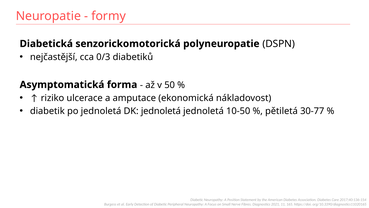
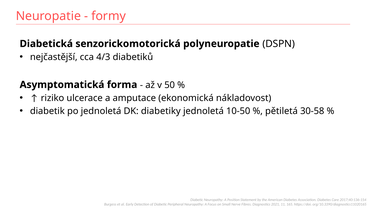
0/3: 0/3 -> 4/3
DK jednoletá: jednoletá -> diabetiky
30-77: 30-77 -> 30-58
